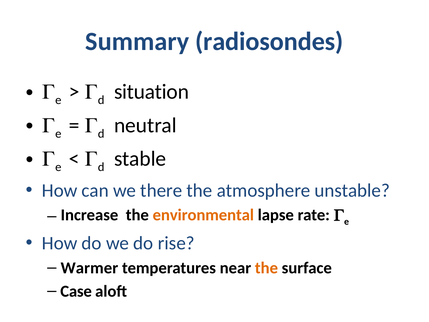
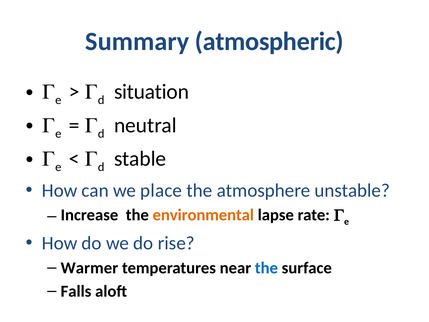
radiosondes: radiosondes -> atmospheric
there: there -> place
the at (266, 268) colour: orange -> blue
Case: Case -> Falls
